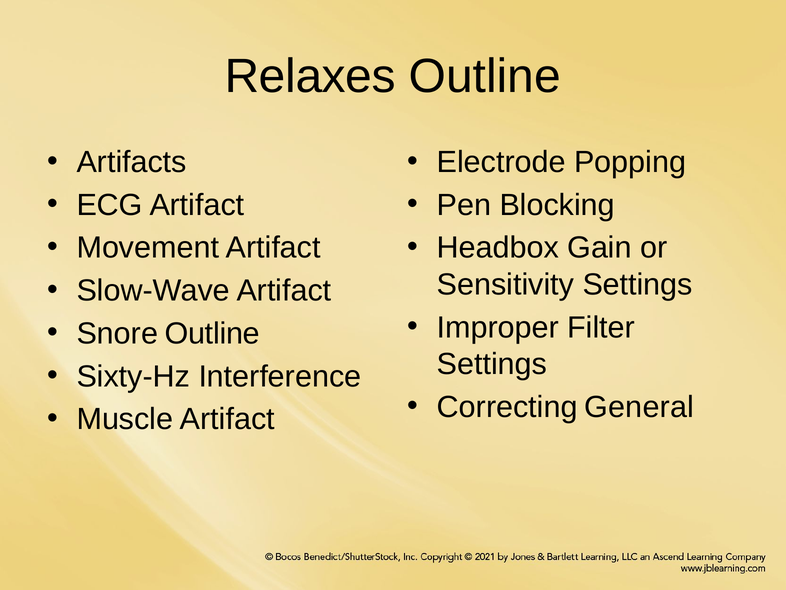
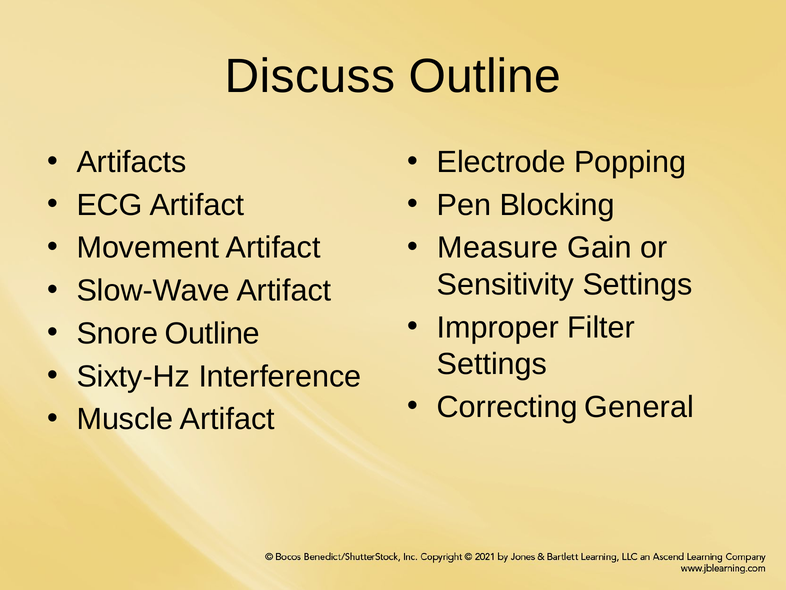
Relaxes: Relaxes -> Discuss
Headbox: Headbox -> Measure
